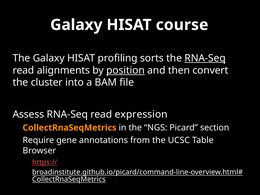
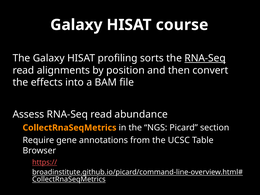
position underline: present -> none
cluster: cluster -> effects
expression: expression -> abundance
